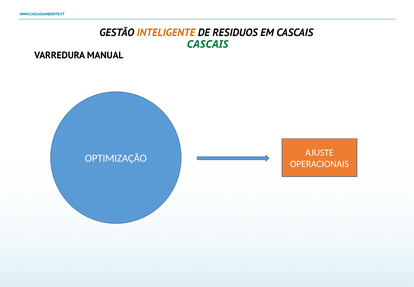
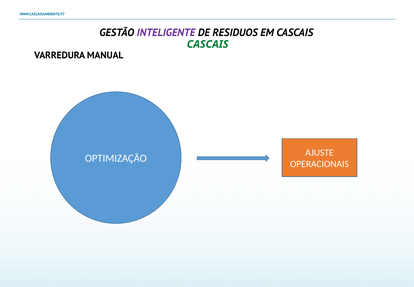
INTELIGENTE colour: orange -> purple
